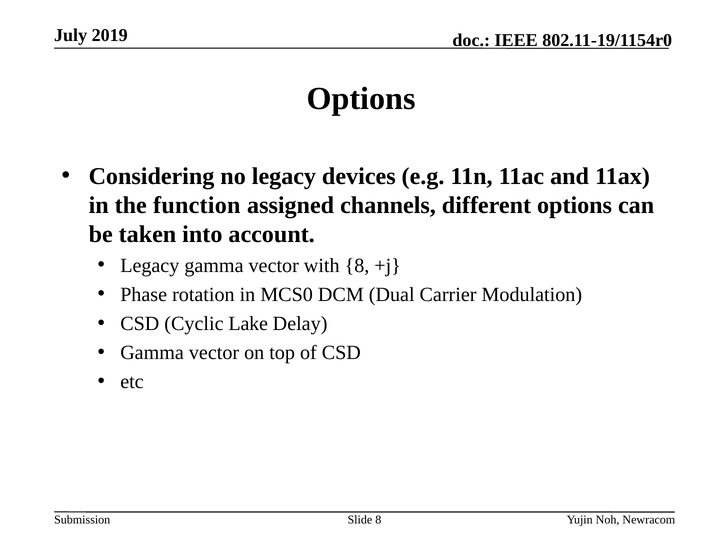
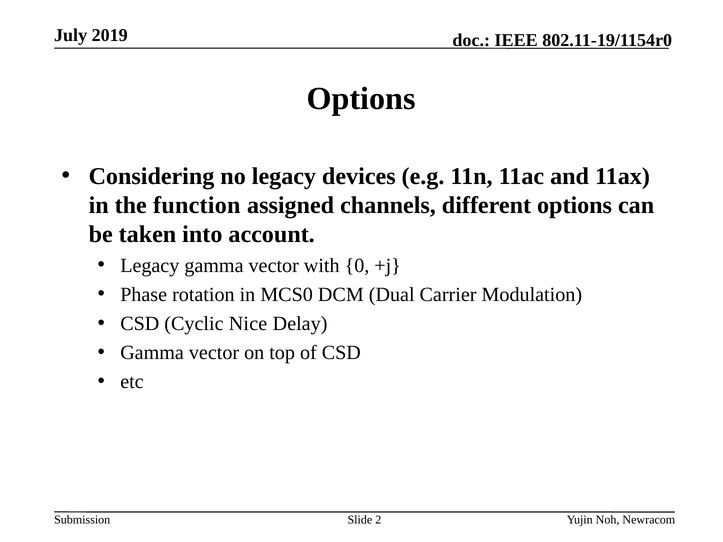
with 8: 8 -> 0
Lake: Lake -> Nice
Slide 8: 8 -> 2
